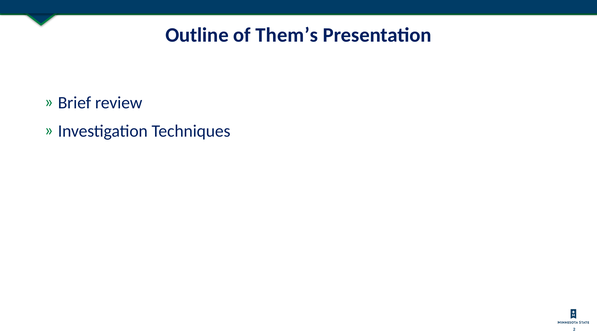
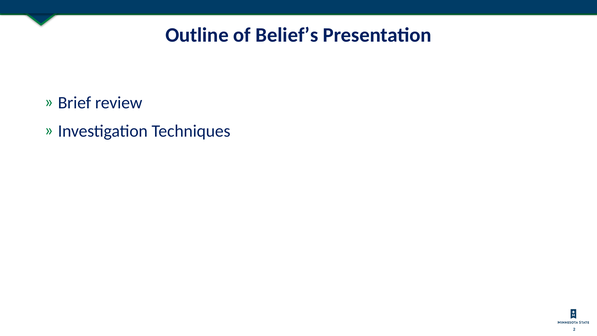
Them’s: Them’s -> Belief’s
